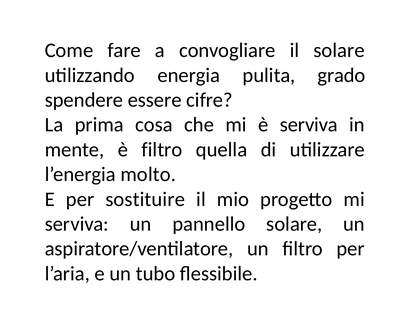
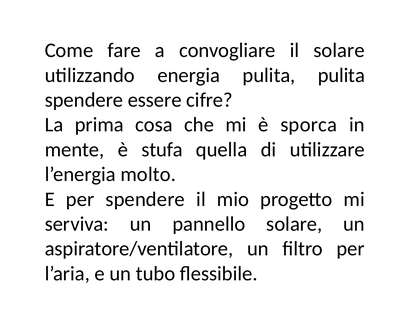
pulita grado: grado -> pulita
è serviva: serviva -> sporca
è filtro: filtro -> stufa
per sostituire: sostituire -> spendere
